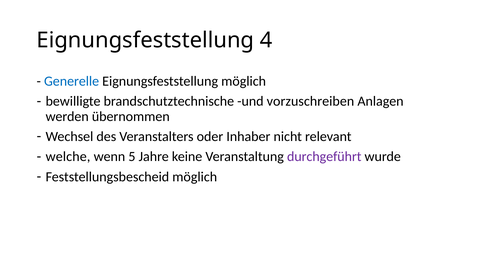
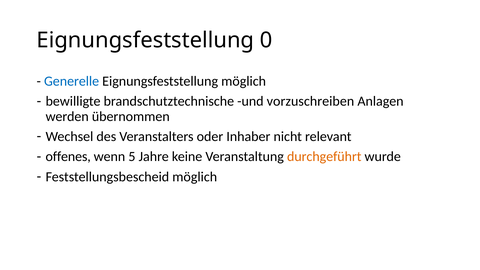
4: 4 -> 0
welche: welche -> offenes
durchgeführt colour: purple -> orange
